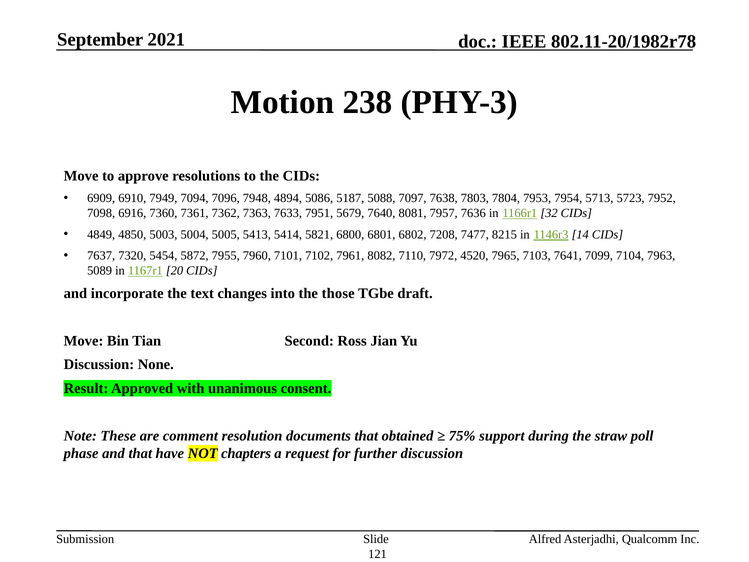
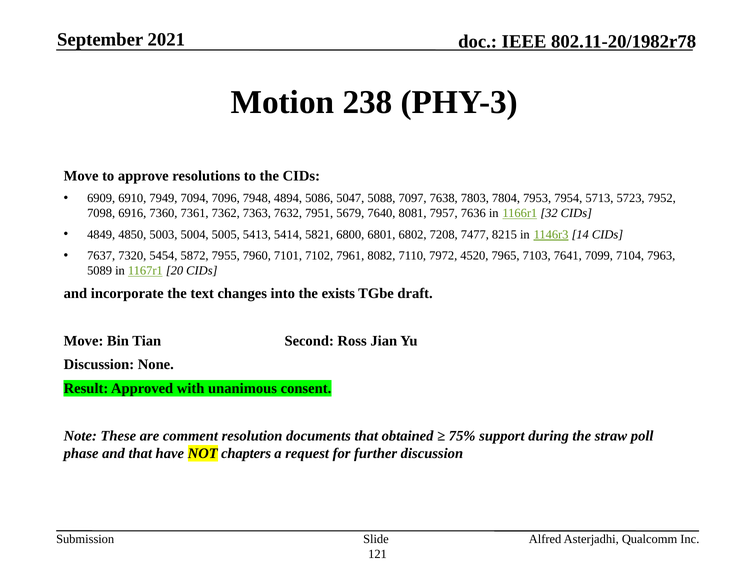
5187: 5187 -> 5047
7633: 7633 -> 7632
those: those -> exists
